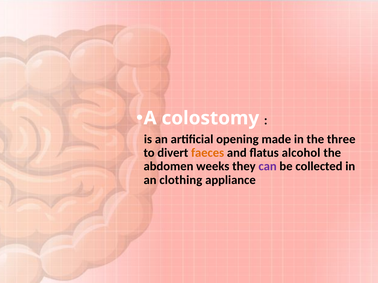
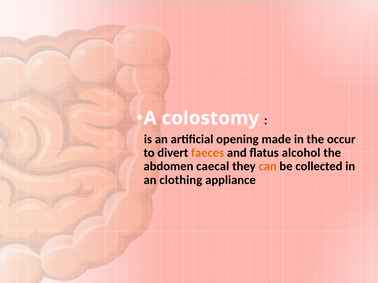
three: three -> occur
weeks: weeks -> caecal
can colour: purple -> orange
